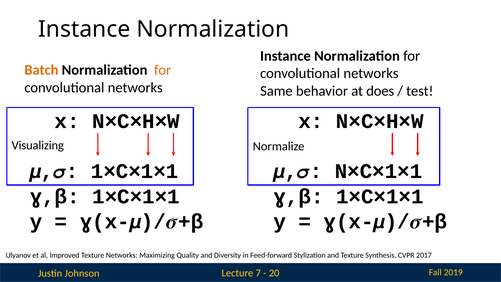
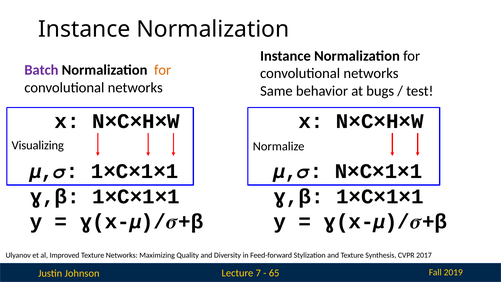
Batch colour: orange -> purple
does: does -> bugs
20: 20 -> 65
